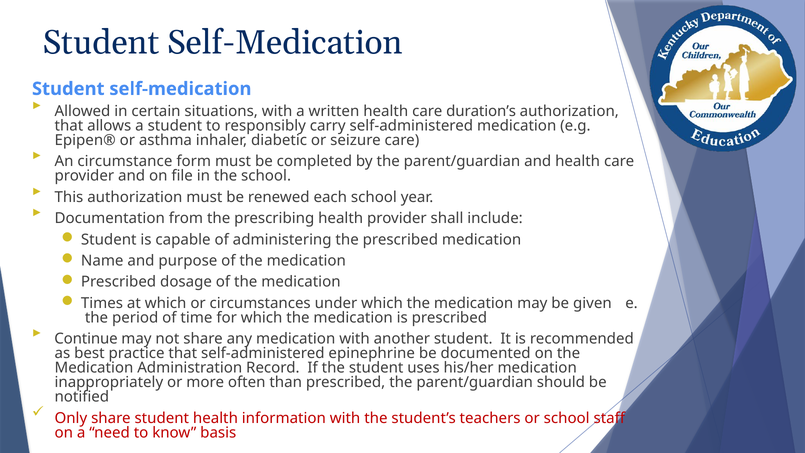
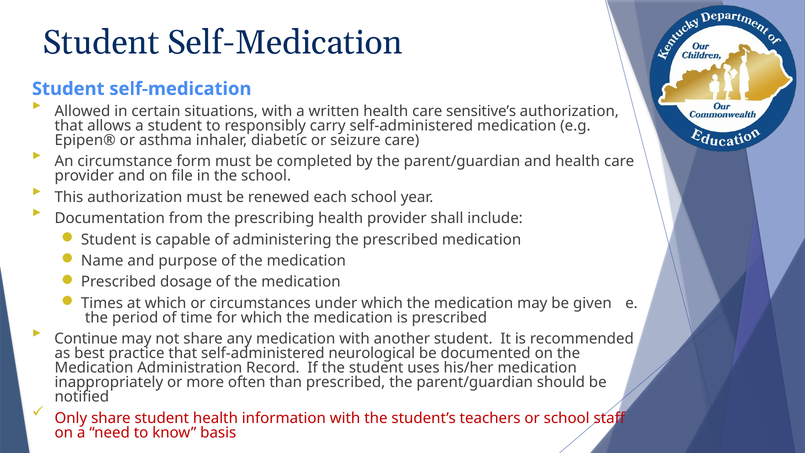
duration’s: duration’s -> sensitive’s
epinephrine: epinephrine -> neurological
